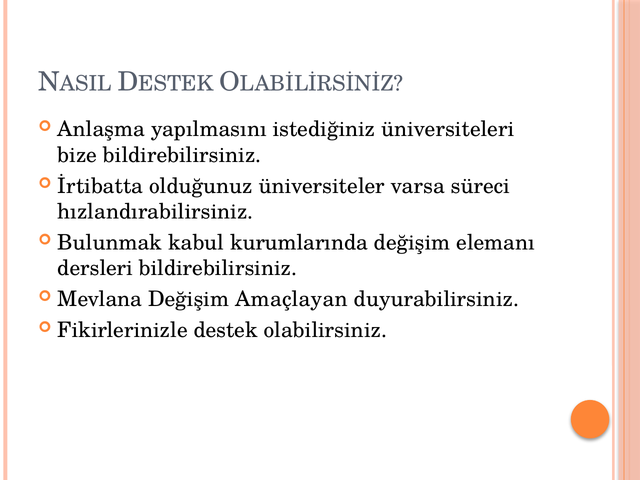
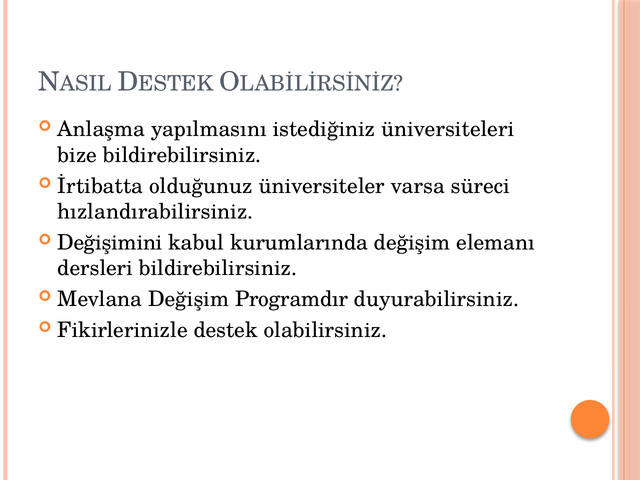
Bulunmak: Bulunmak -> Değişimini
Amaçlayan: Amaçlayan -> Programdır
